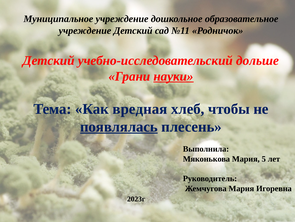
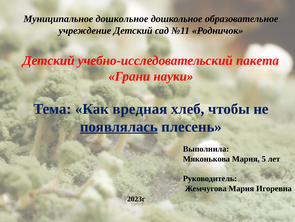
Муниципальное учреждение: учреждение -> дошкольное
дольше: дольше -> пакета
науки underline: present -> none
